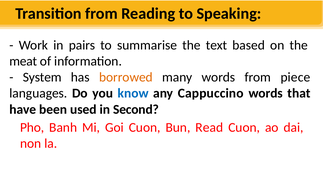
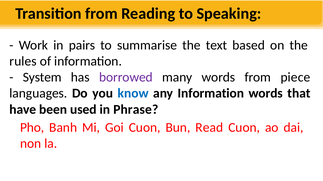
meat: meat -> rules
borrowed colour: orange -> purple
any Cappuccino: Cappuccino -> Information
Second: Second -> Phrase
